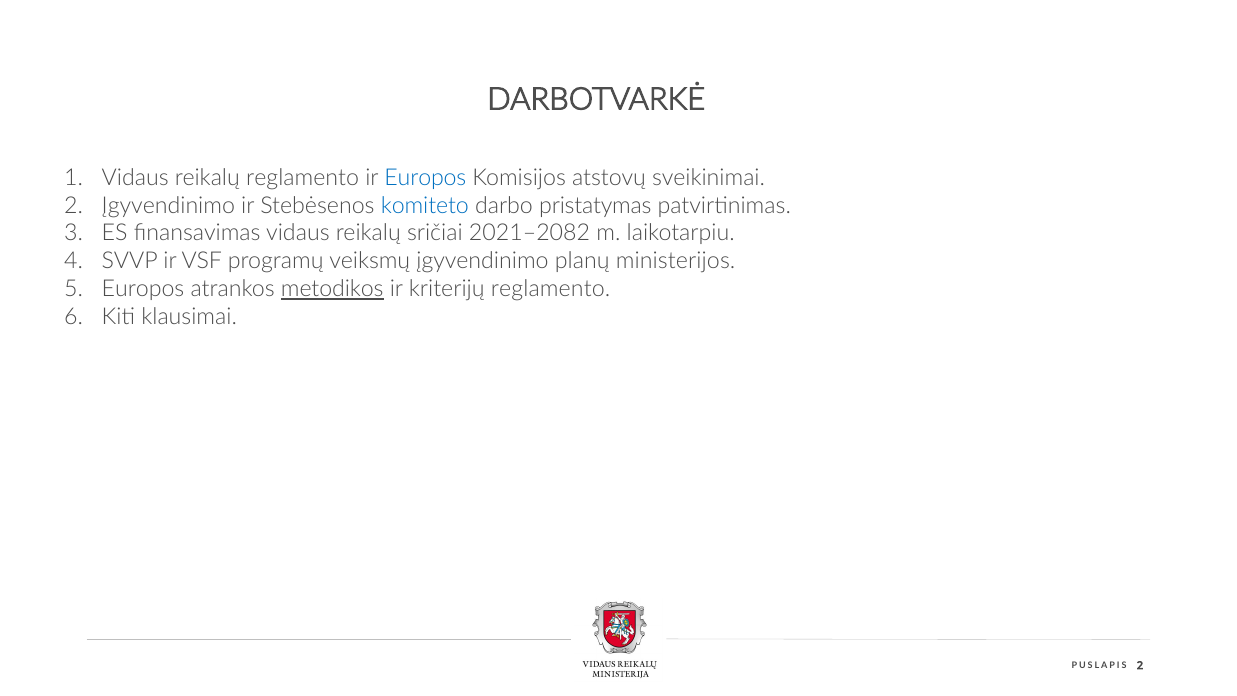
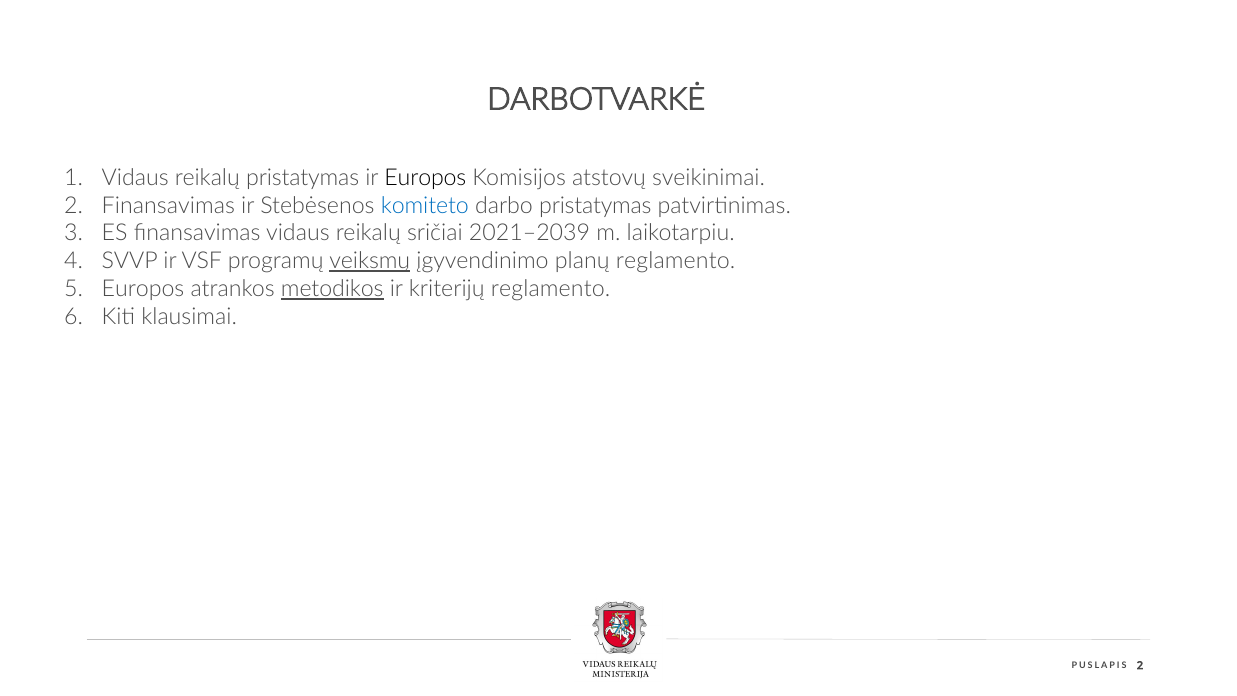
reikalų reglamento: reglamento -> pristatymas
Europos at (425, 178) colour: blue -> black
Įgyvendinimo at (168, 205): Įgyvendinimo -> Finansavimas
2021–2082: 2021–2082 -> 2021–2039
veiksmų underline: none -> present
planų ministerijos: ministerijos -> reglamento
